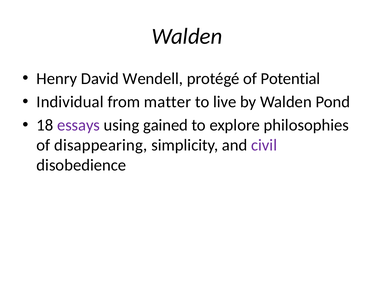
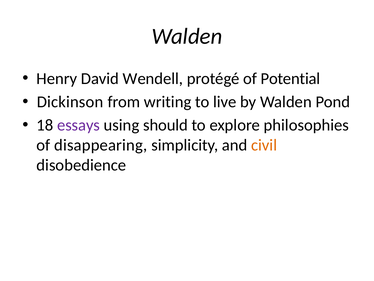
Individual: Individual -> Dickinson
matter: matter -> writing
gained: gained -> should
civil colour: purple -> orange
